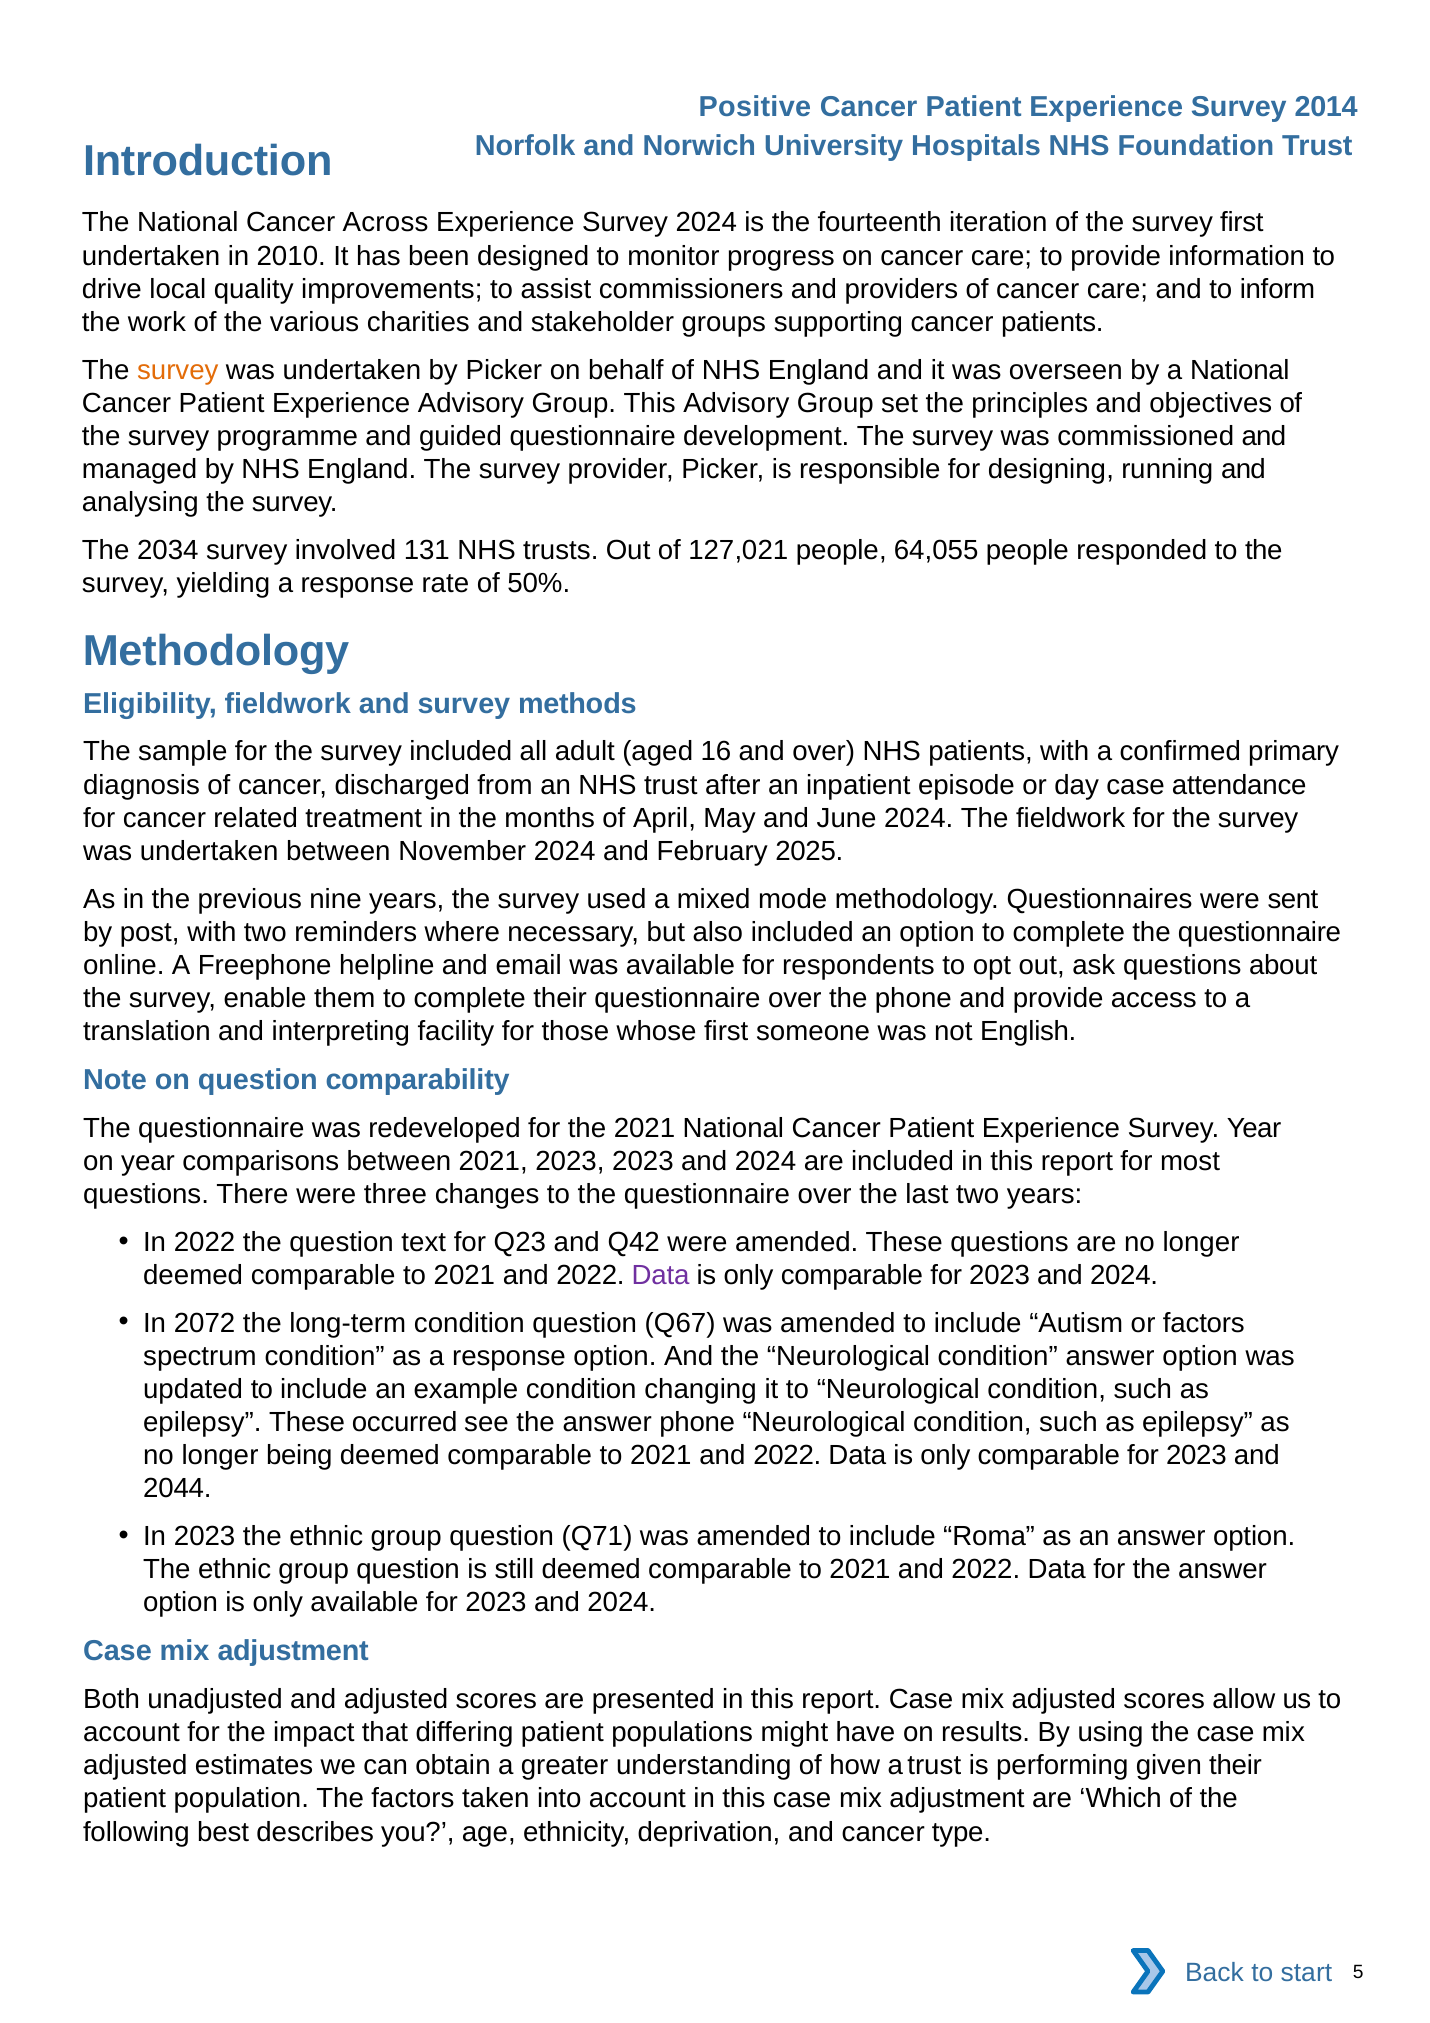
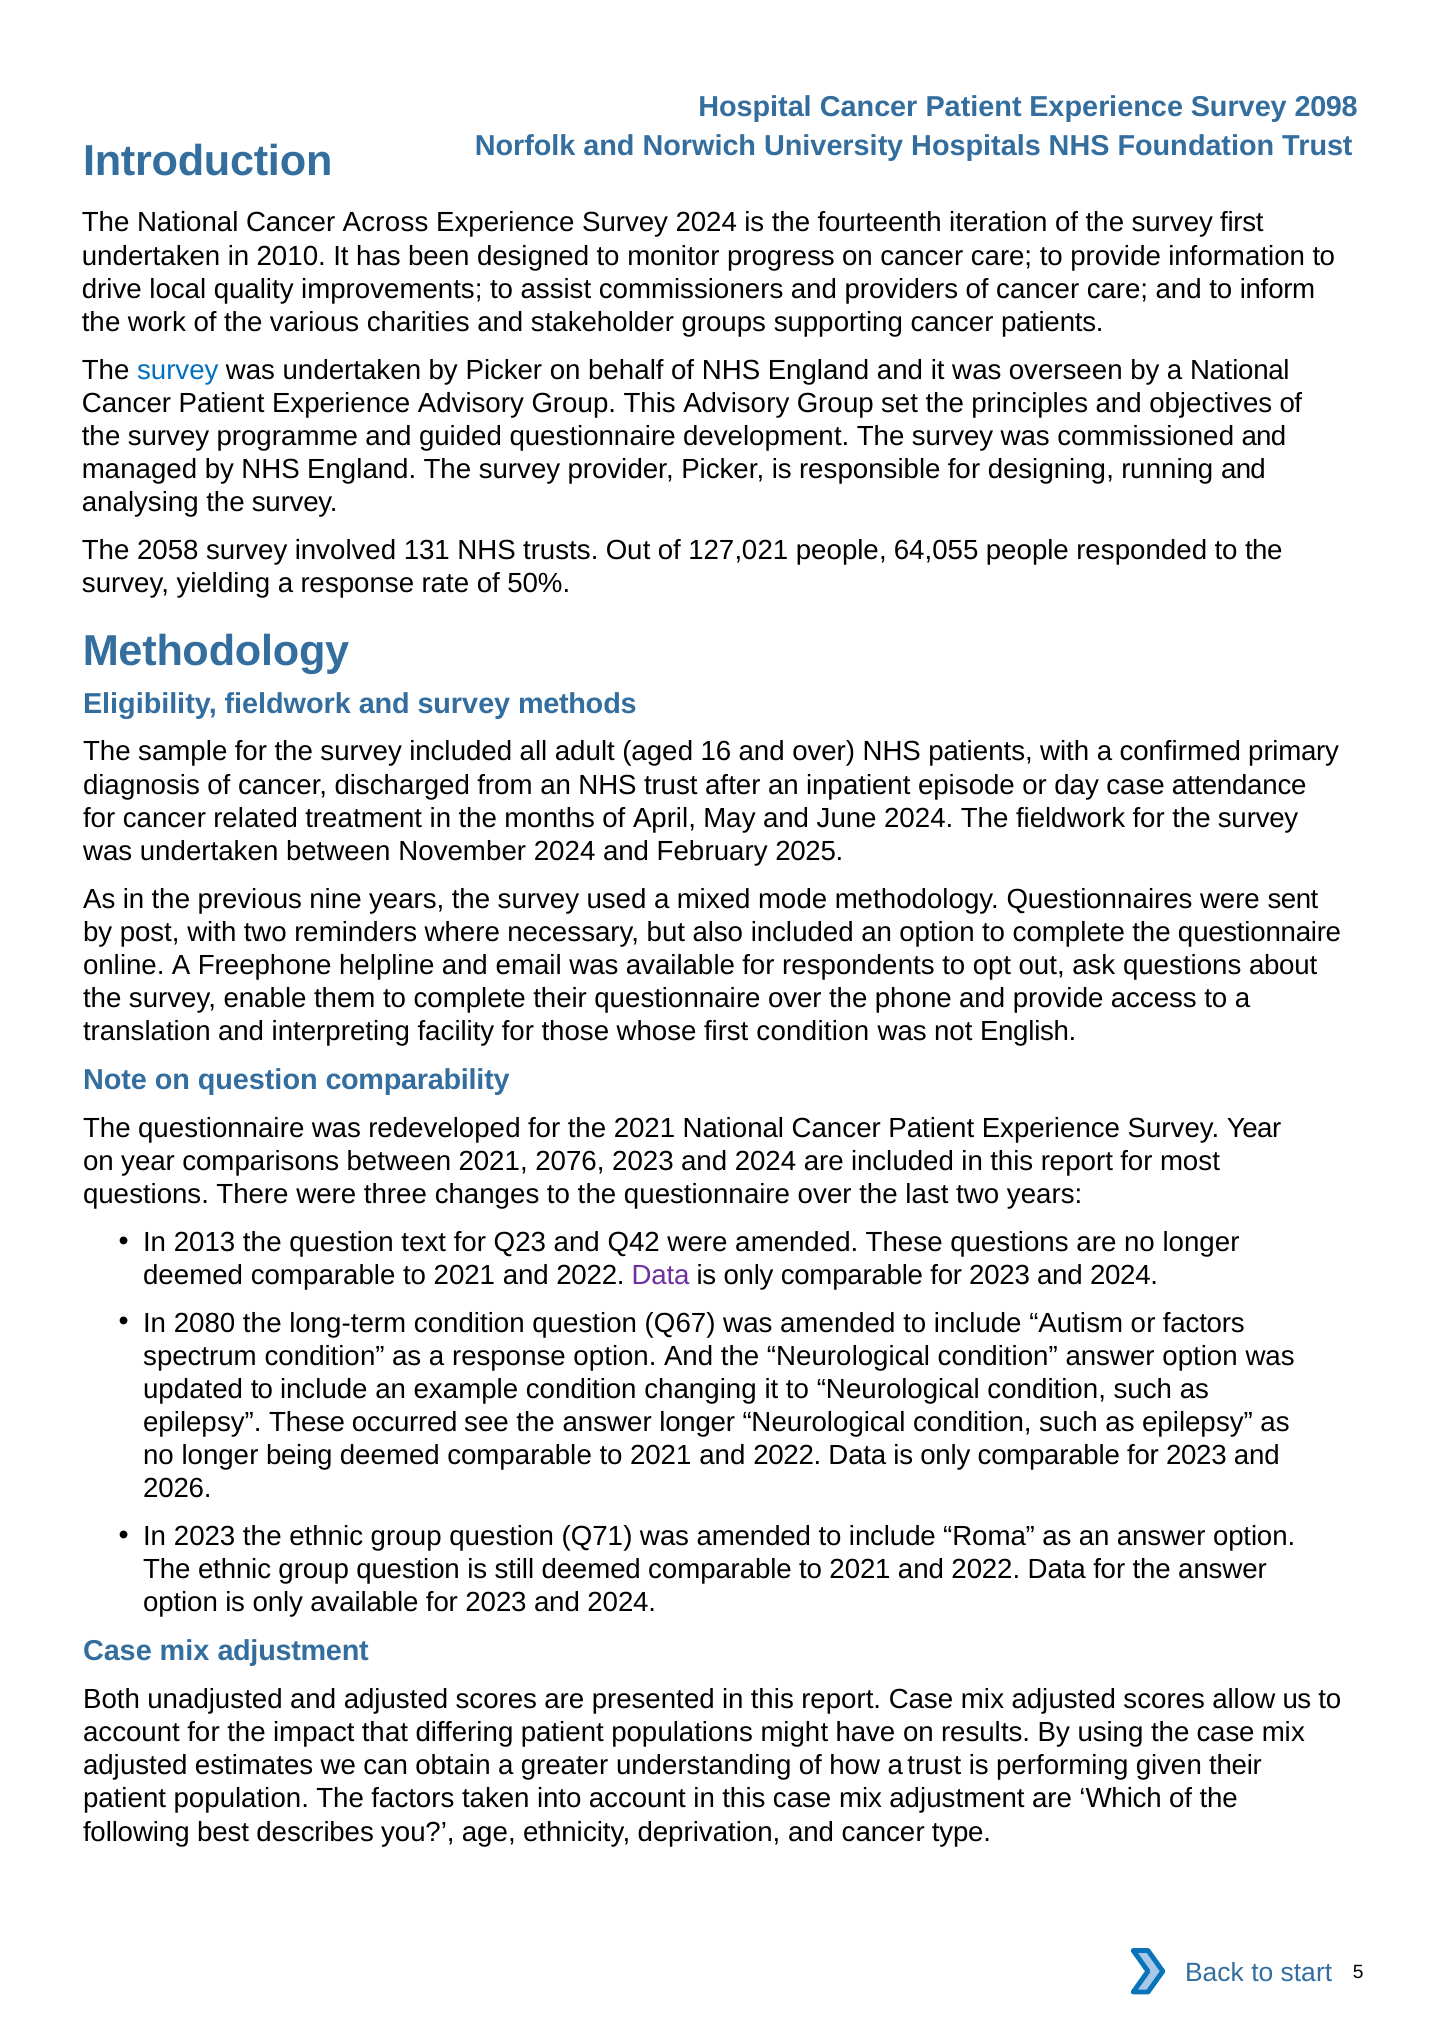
Positive: Positive -> Hospital
2014: 2014 -> 2098
survey at (178, 370) colour: orange -> blue
2034: 2034 -> 2058
first someone: someone -> condition
2021 2023: 2023 -> 2076
In 2022: 2022 -> 2013
2072: 2072 -> 2080
answer phone: phone -> longer
2044: 2044 -> 2026
